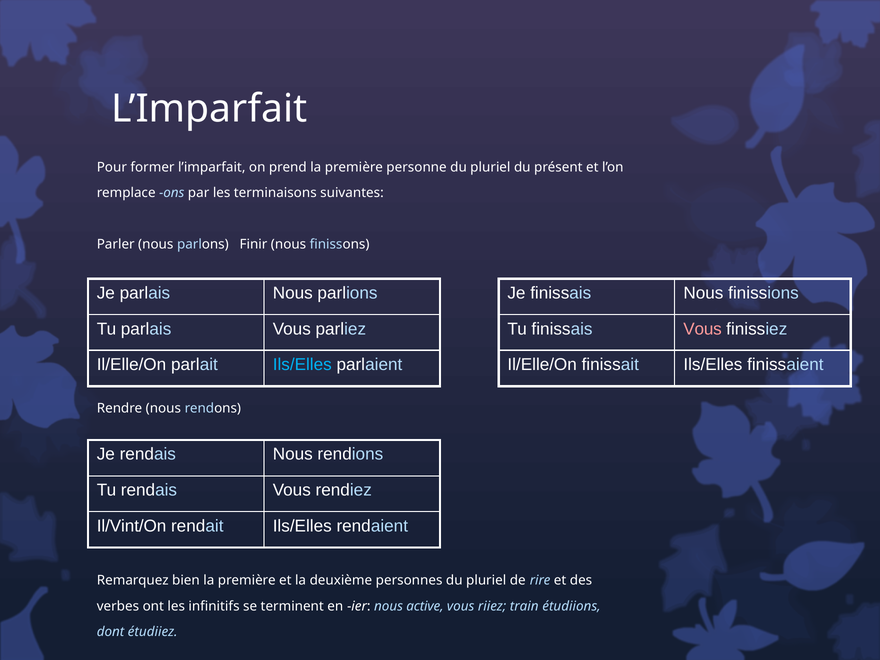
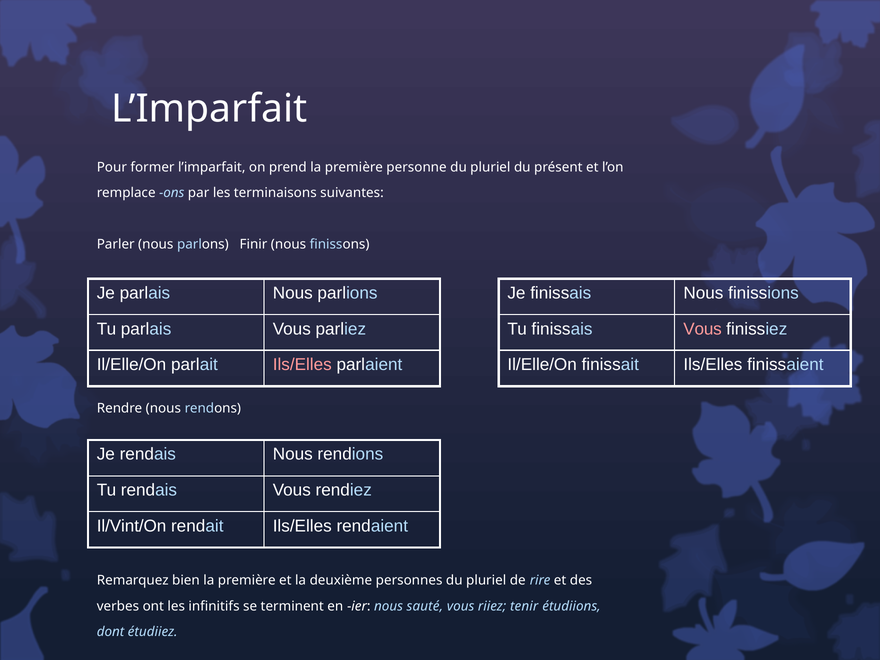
Ils/Elles at (302, 365) colour: light blue -> pink
active: active -> sauté
train: train -> tenir
